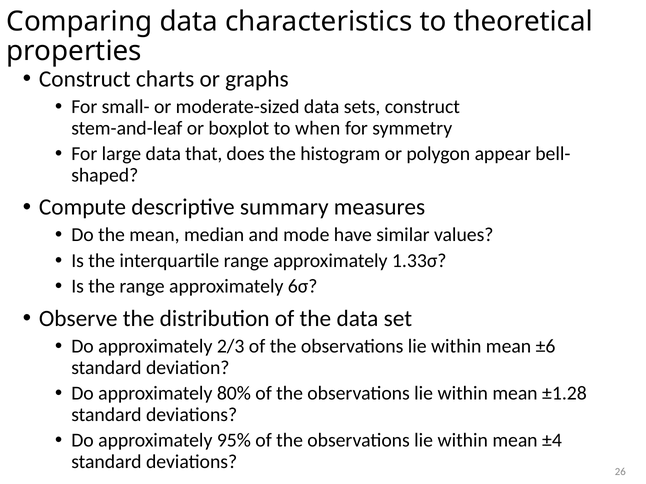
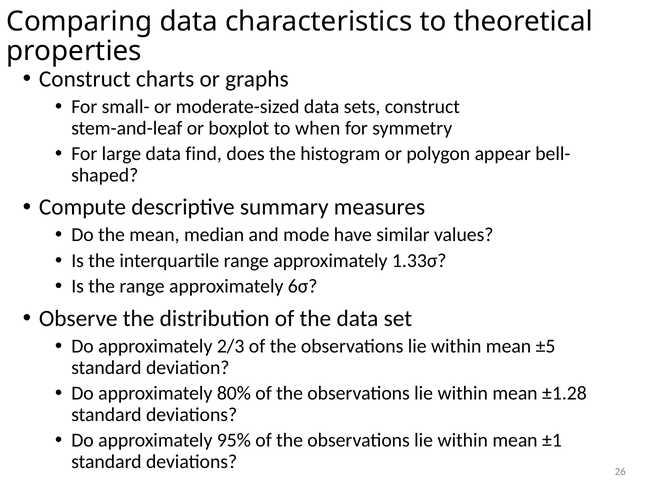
that: that -> find
±6: ±6 -> ±5
±4: ±4 -> ±1
